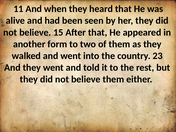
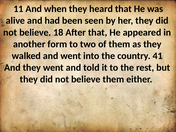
15: 15 -> 18
23: 23 -> 41
